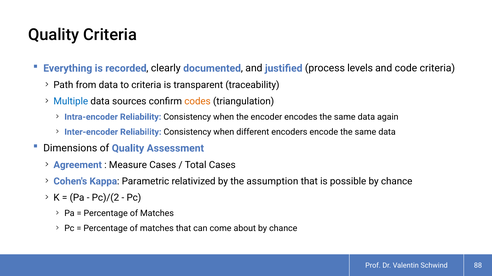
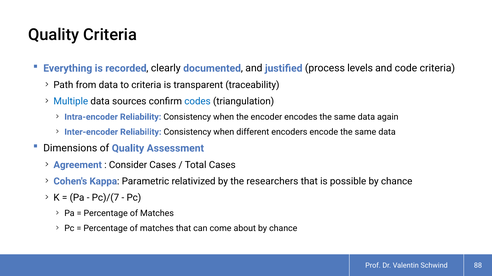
codes colour: orange -> blue
Measure: Measure -> Consider
assumption: assumption -> researchers
Pc)/(2: Pc)/(2 -> Pc)/(7
